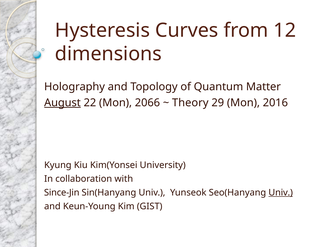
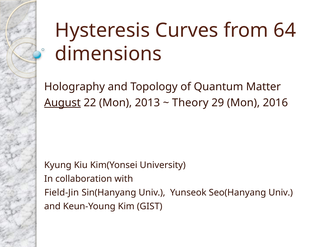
12: 12 -> 64
2066: 2066 -> 2013
Since-Jin: Since-Jin -> Field-Jin
Univ at (281, 193) underline: present -> none
